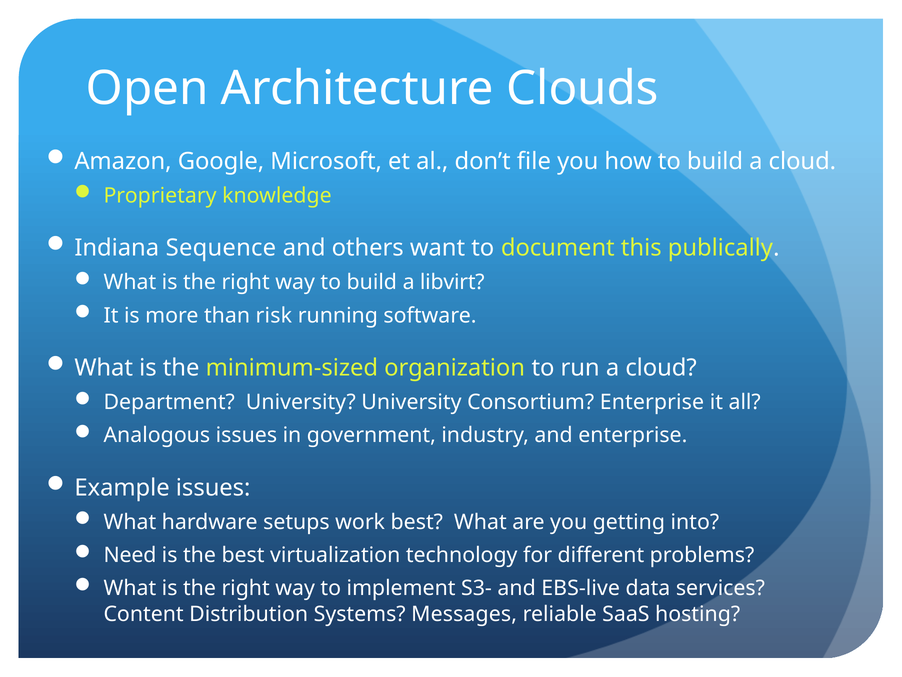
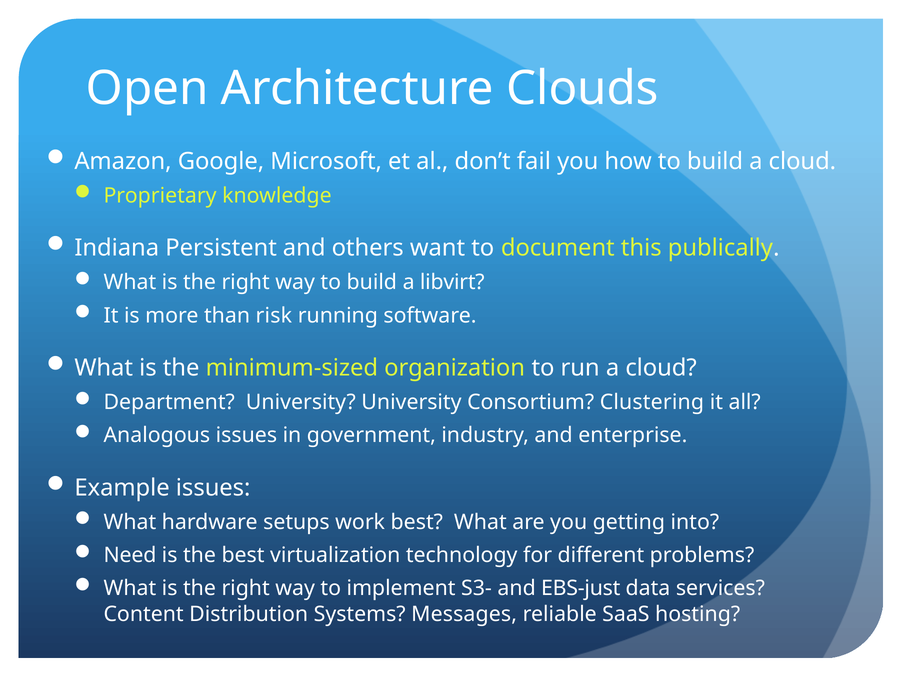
file: file -> fail
Sequence: Sequence -> Persistent
Consortium Enterprise: Enterprise -> Clustering
EBS-live: EBS-live -> EBS-just
